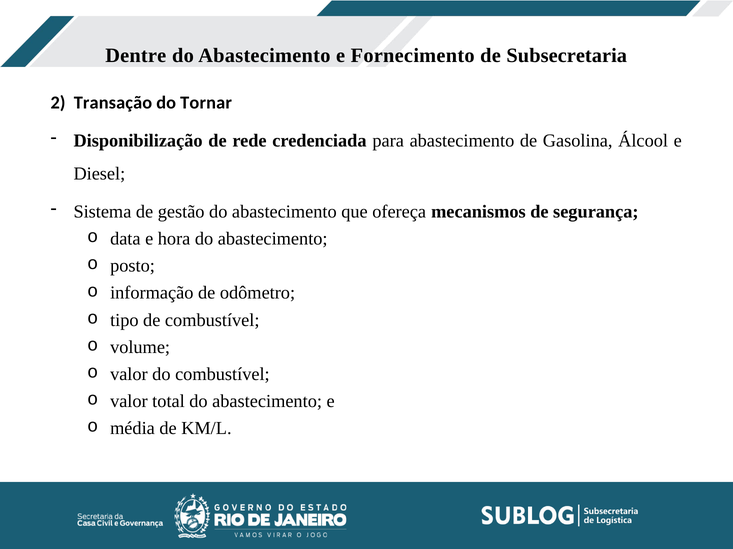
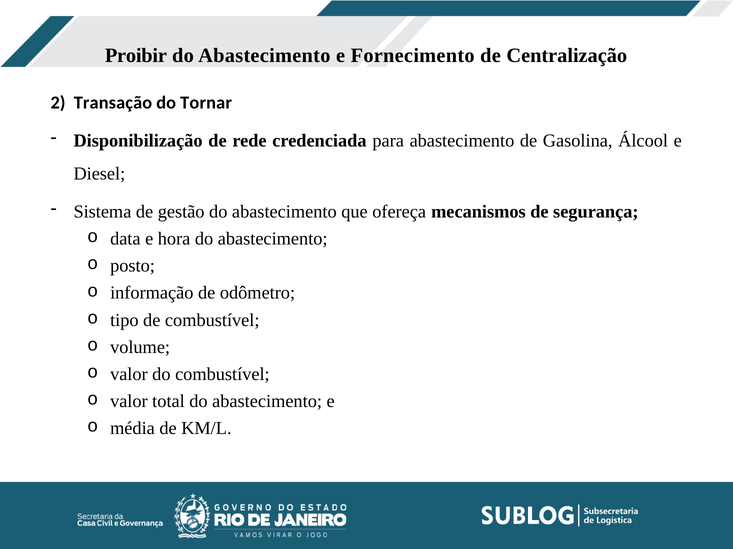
Dentre: Dentre -> Proibir
Subsecretaria: Subsecretaria -> Centralização
